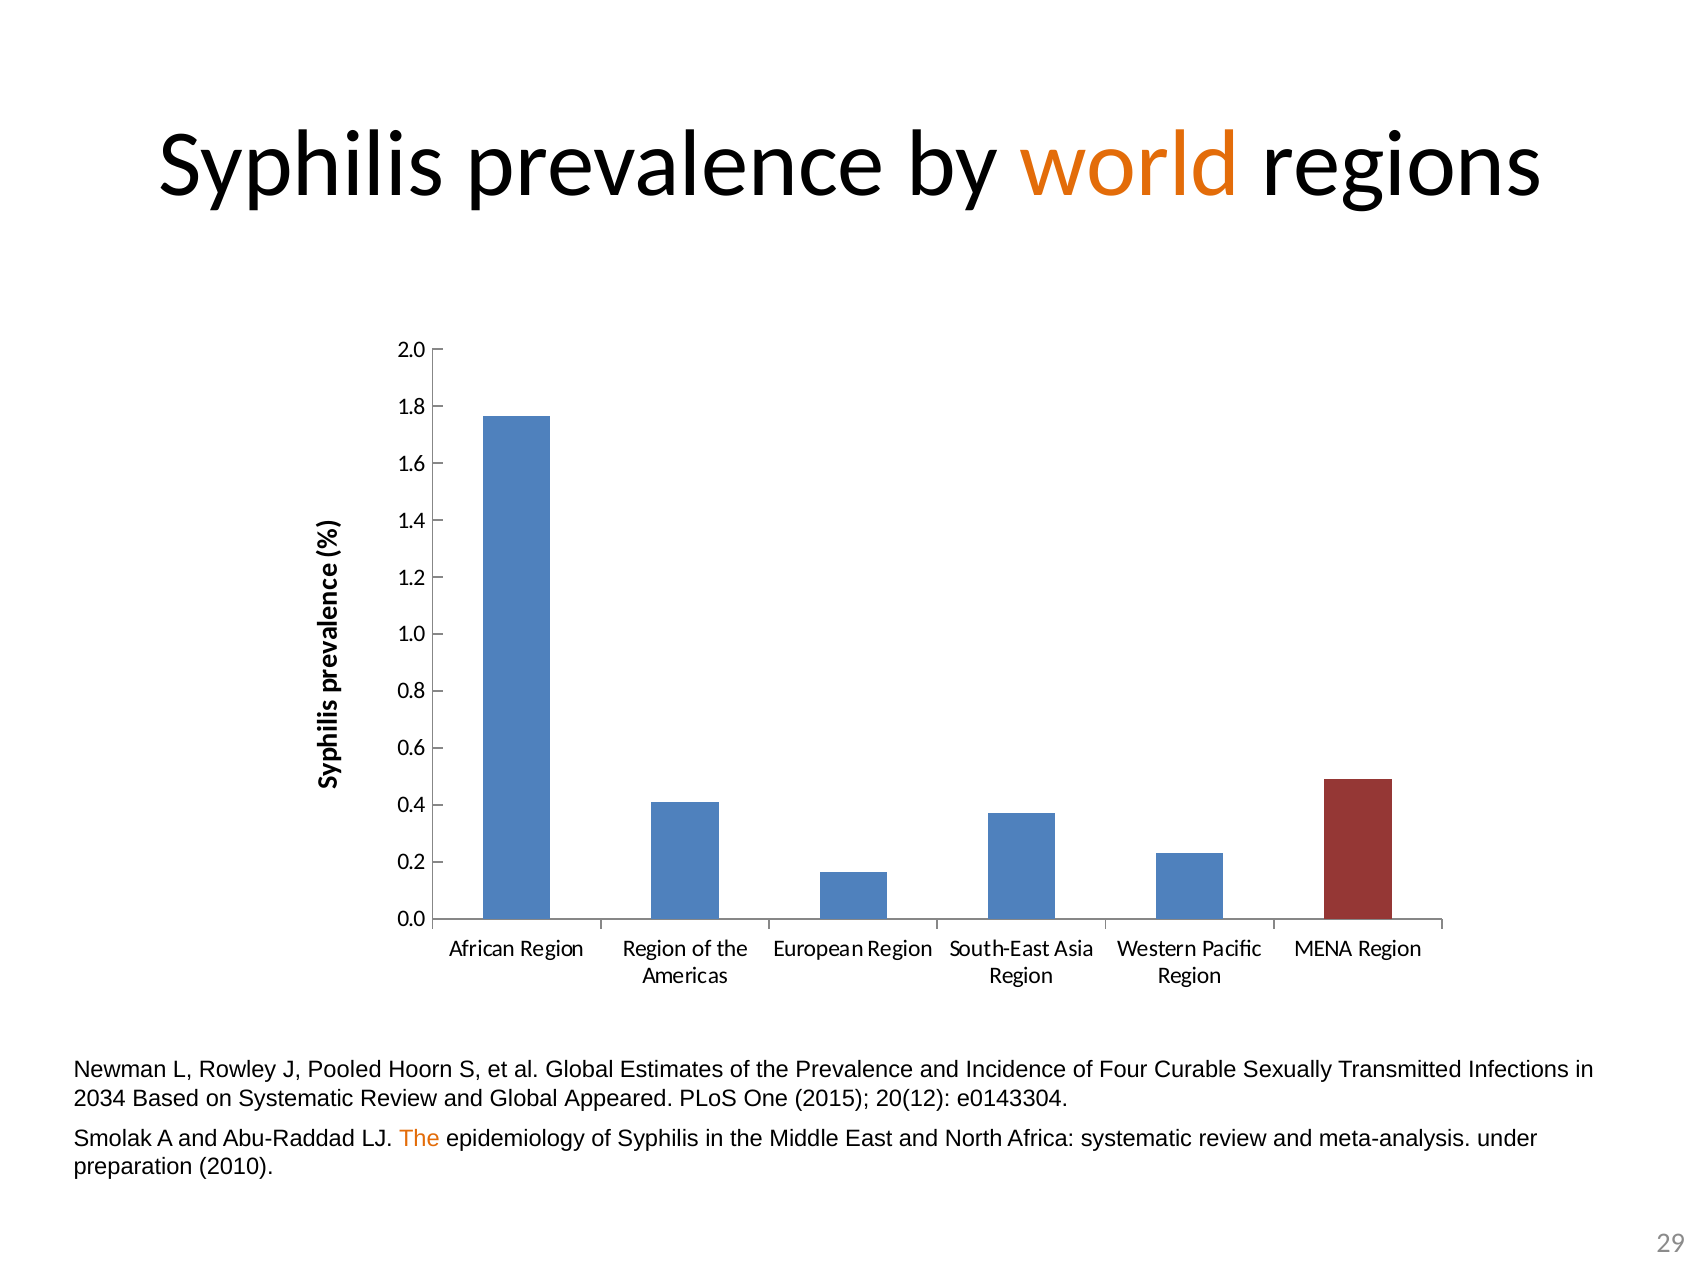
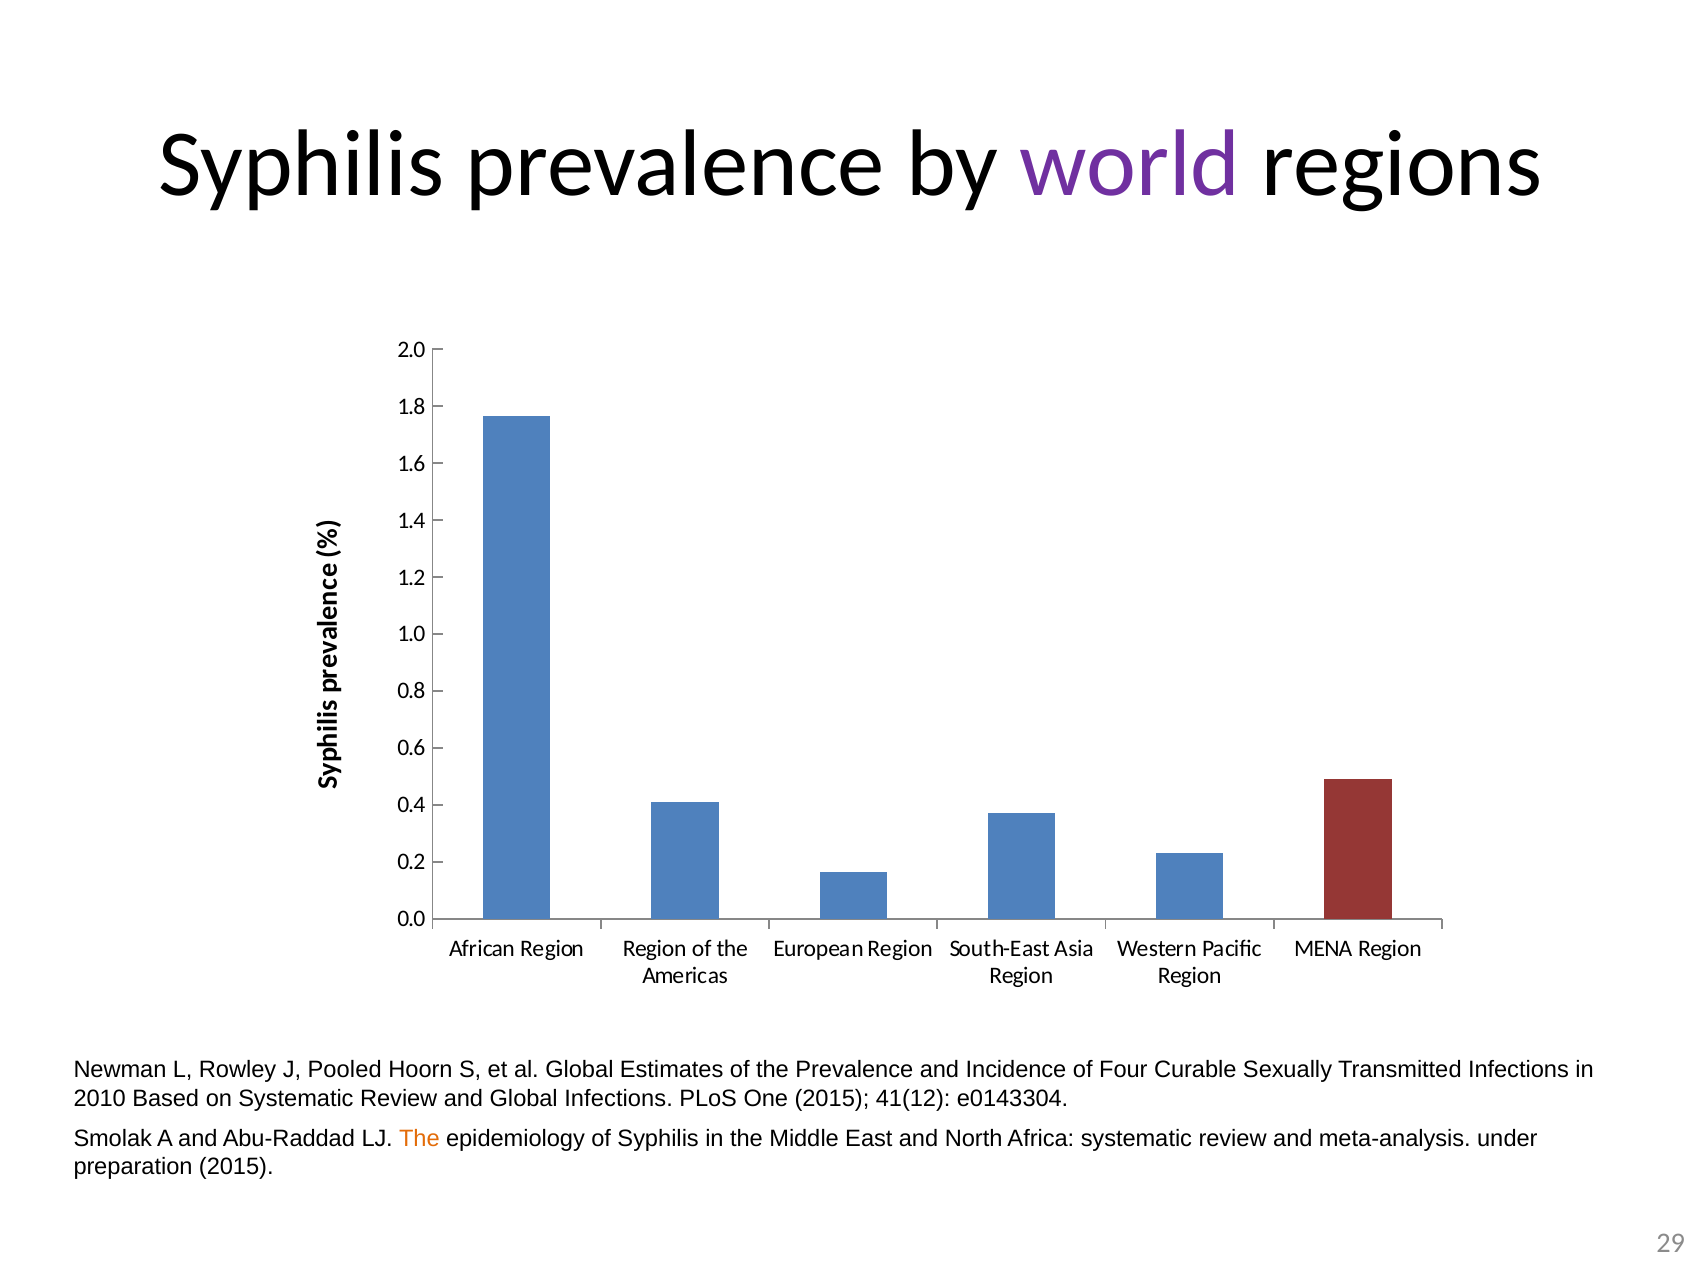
world colour: orange -> purple
2034: 2034 -> 2010
Global Appeared: Appeared -> Infections
20(12: 20(12 -> 41(12
preparation 2010: 2010 -> 2015
